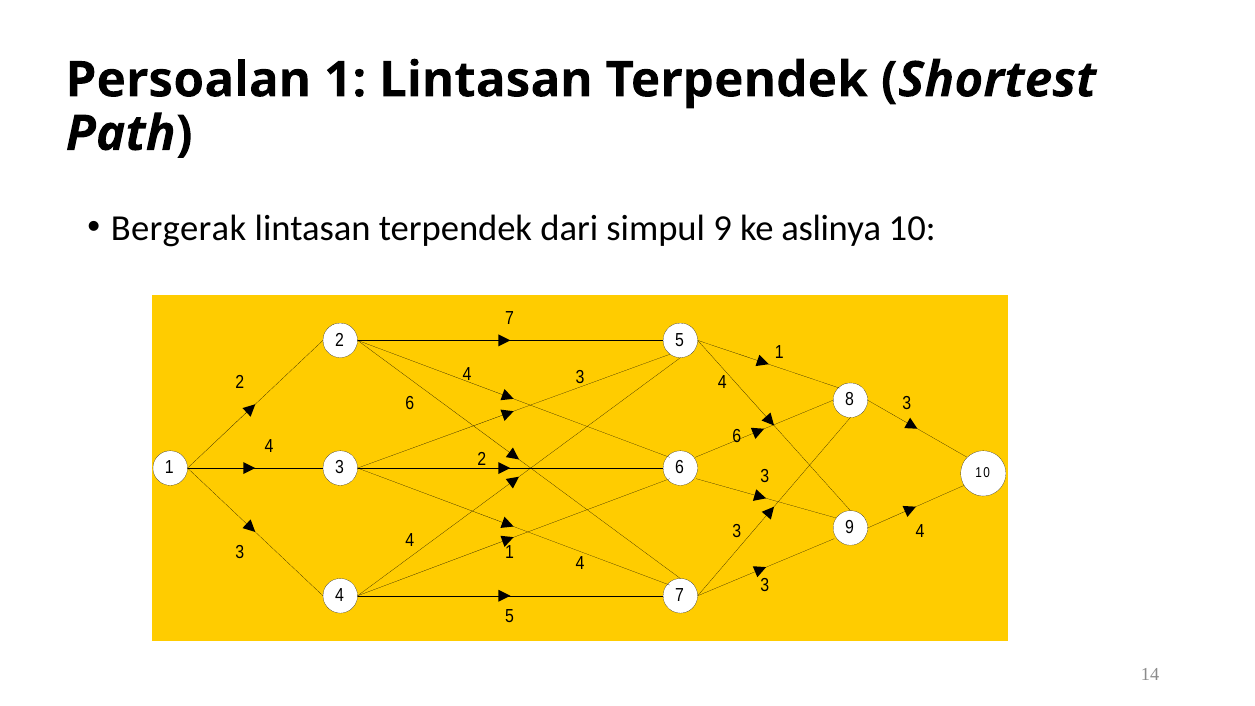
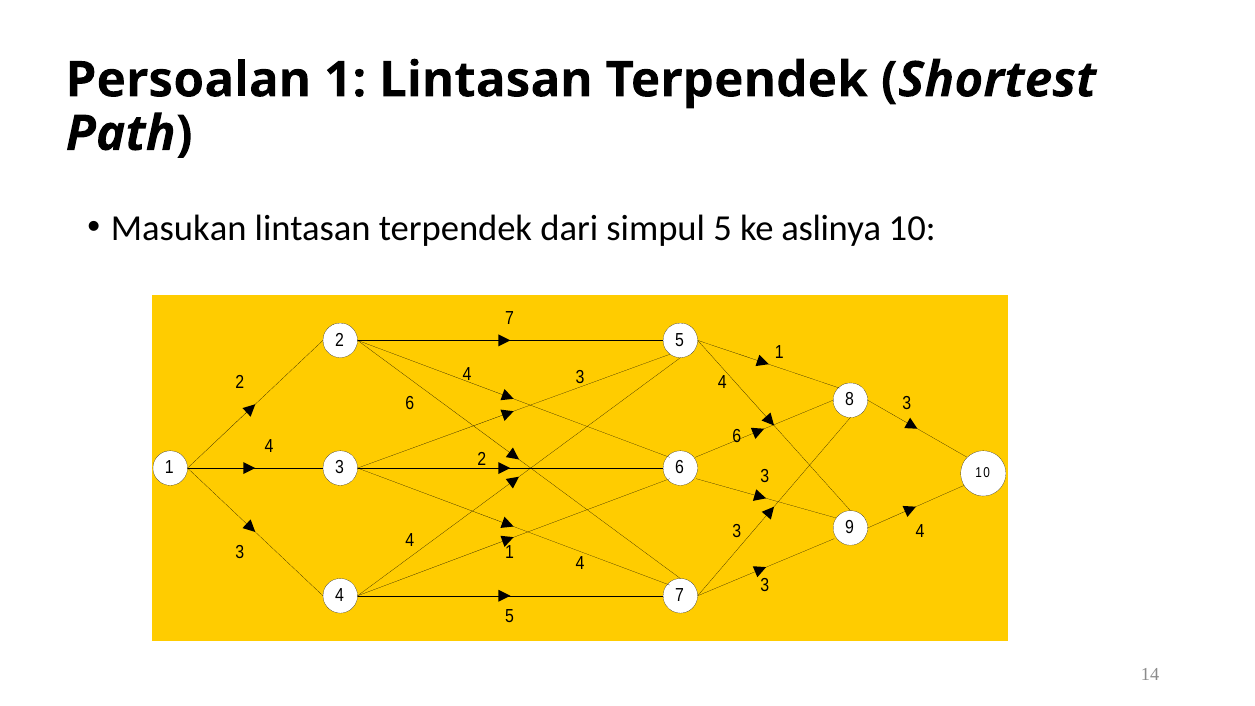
Bergerak: Bergerak -> Masukan
simpul 9: 9 -> 5
